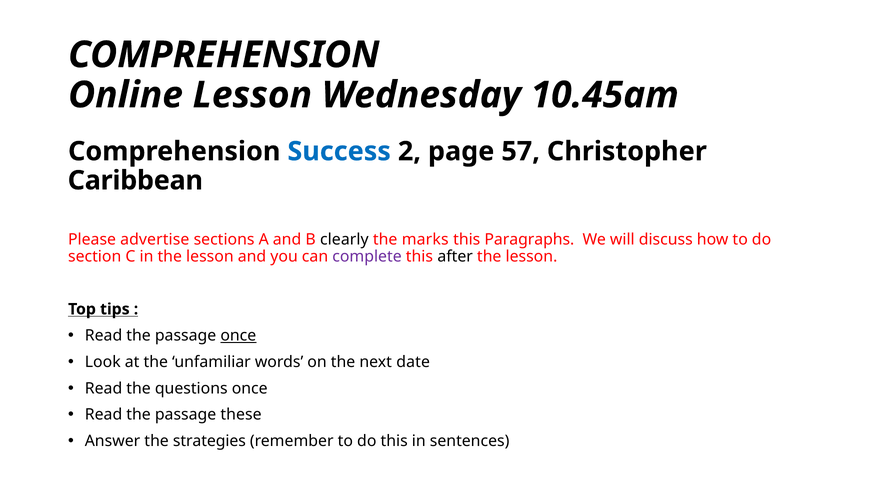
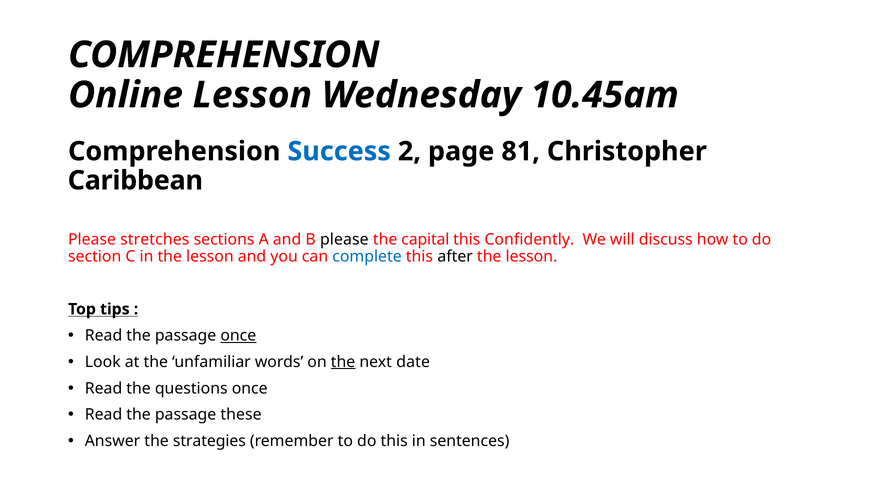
57: 57 -> 81
advertise: advertise -> stretches
B clearly: clearly -> please
marks: marks -> capital
Paragraphs: Paragraphs -> Confidently
complete colour: purple -> blue
the at (343, 362) underline: none -> present
